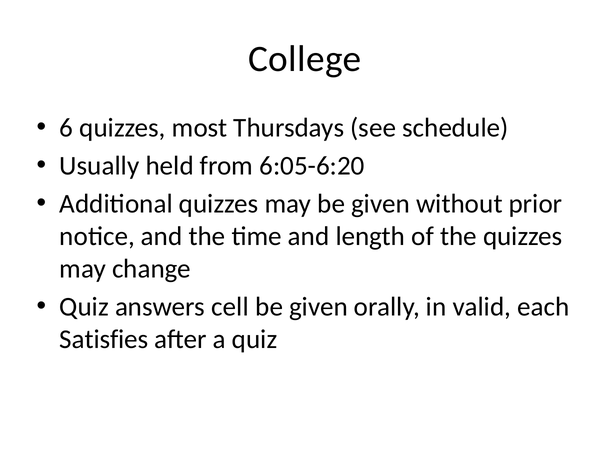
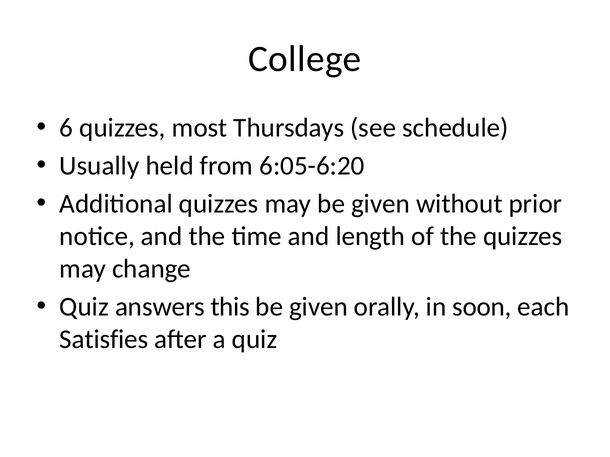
cell: cell -> this
valid: valid -> soon
